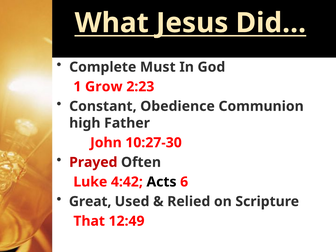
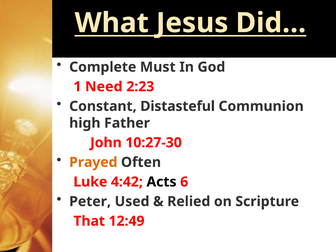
Grow: Grow -> Need
Obedience: Obedience -> Distasteful
Prayed colour: red -> orange
Great: Great -> Peter
